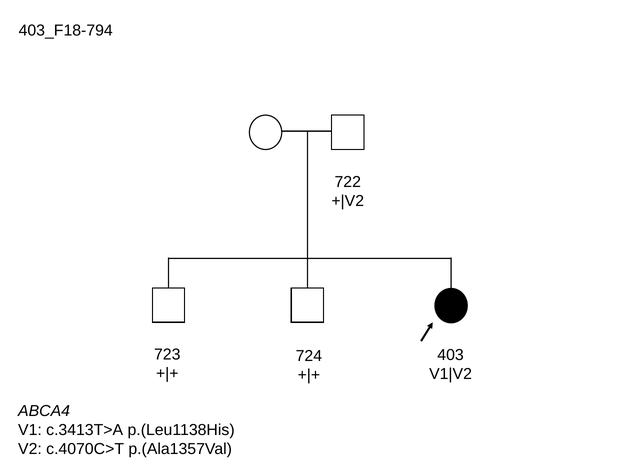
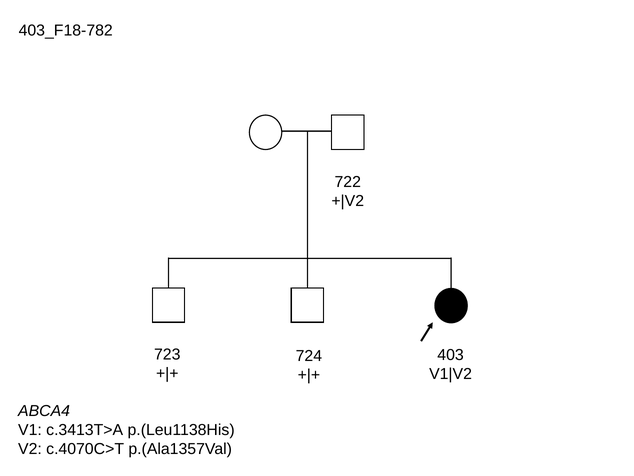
403_F18-794: 403_F18-794 -> 403_F18-782
